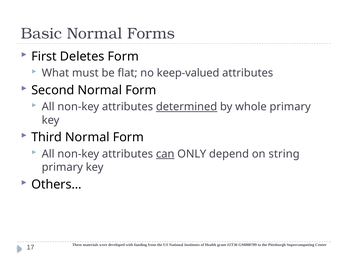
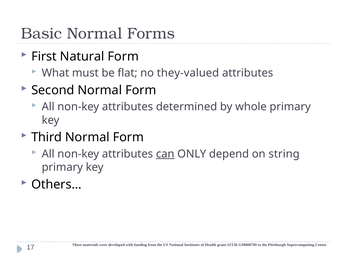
Deletes: Deletes -> Natural
keep-valued: keep-valued -> they-valued
determined underline: present -> none
